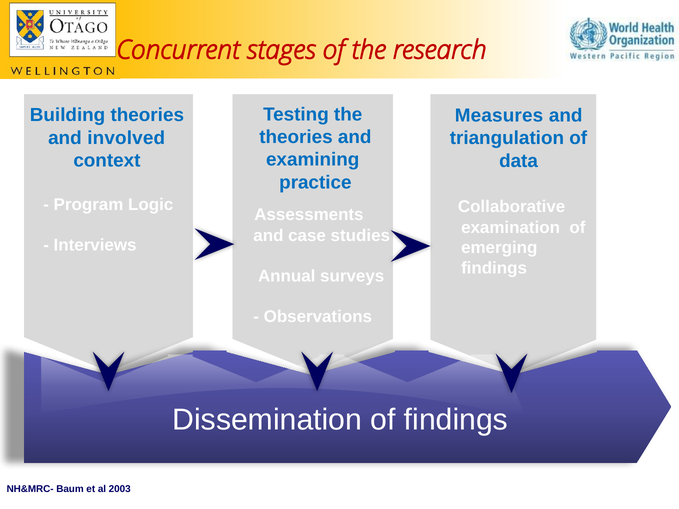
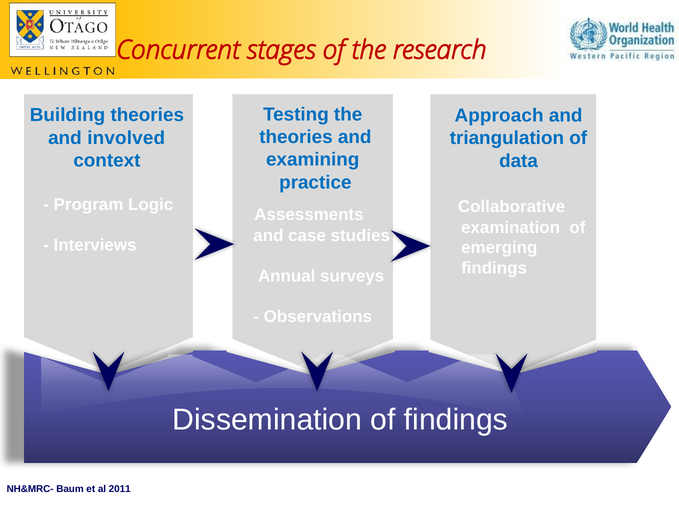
Measures: Measures -> Approach
2003: 2003 -> 2011
